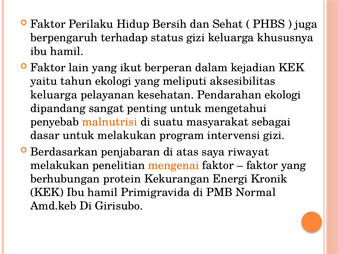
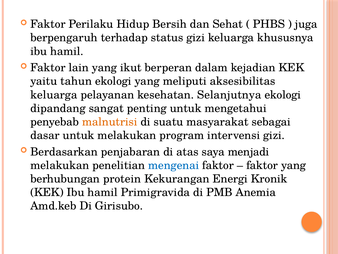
Pendarahan: Pendarahan -> Selanjutnya
riwayat: riwayat -> menjadi
mengenai colour: orange -> blue
Normal: Normal -> Anemia
